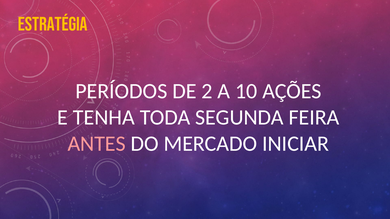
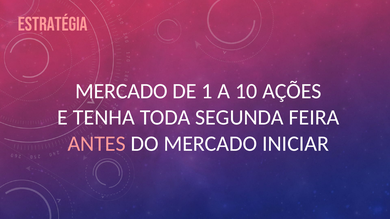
ESTRATÉGIA colour: yellow -> pink
PERÍODOS at (121, 91): PERÍODOS -> MERCADO
2: 2 -> 1
